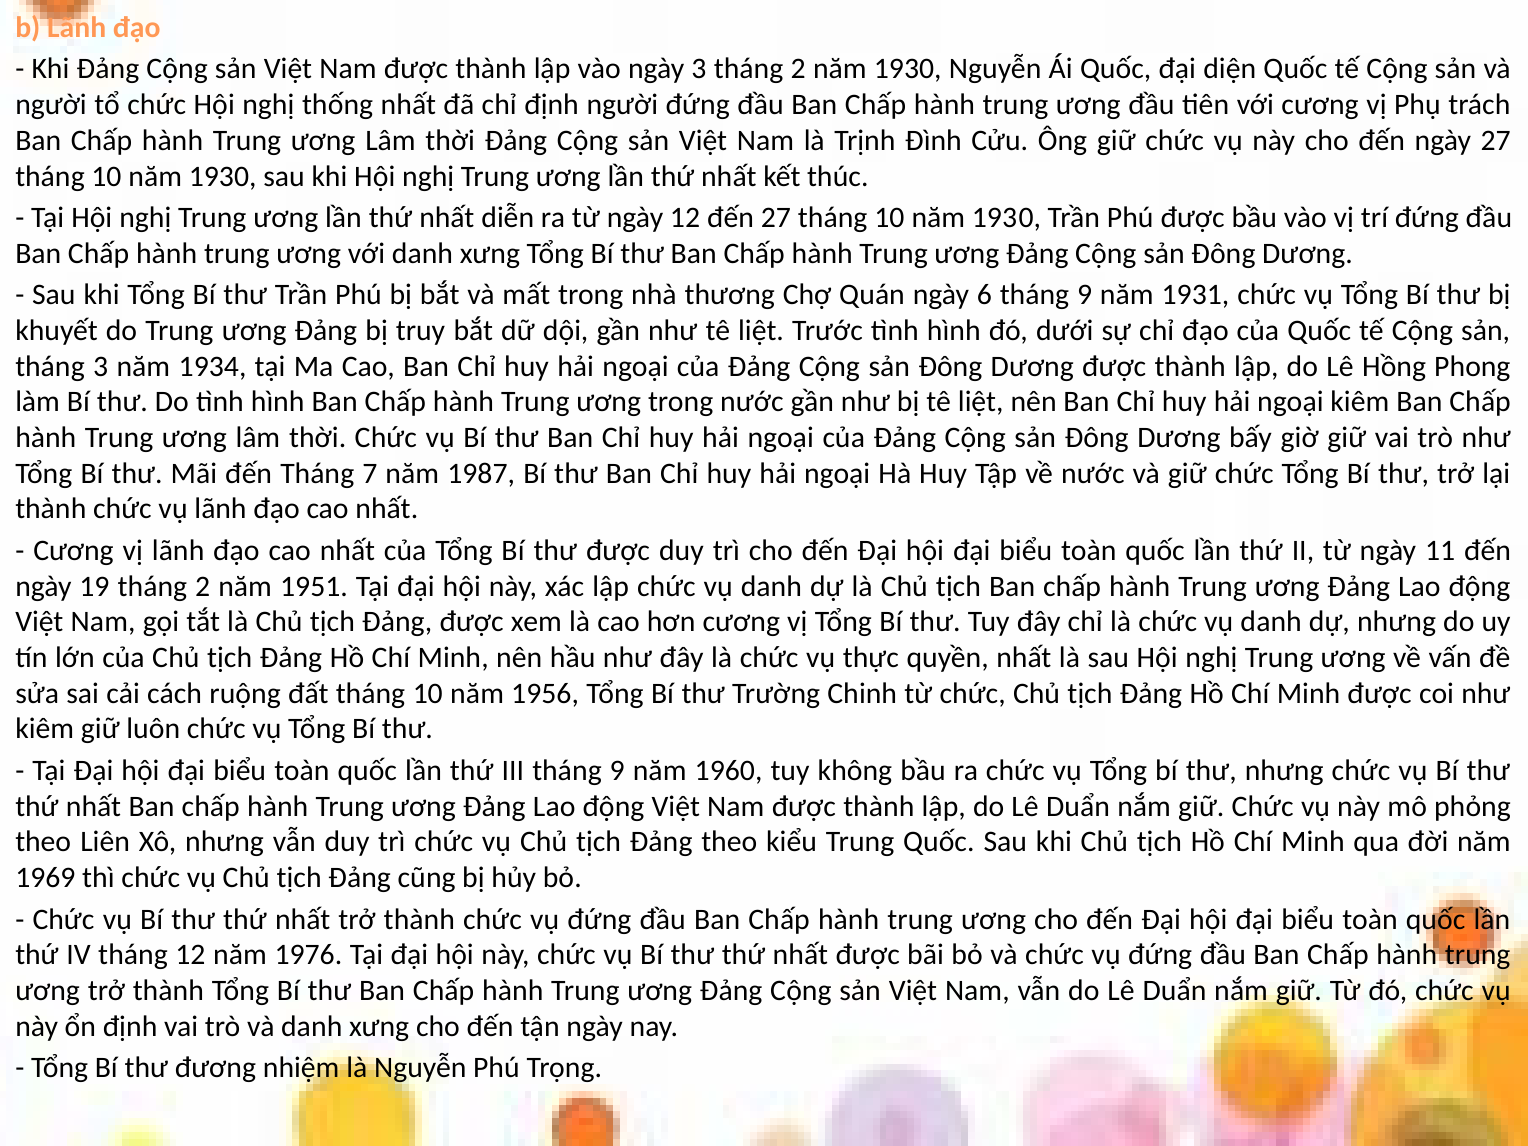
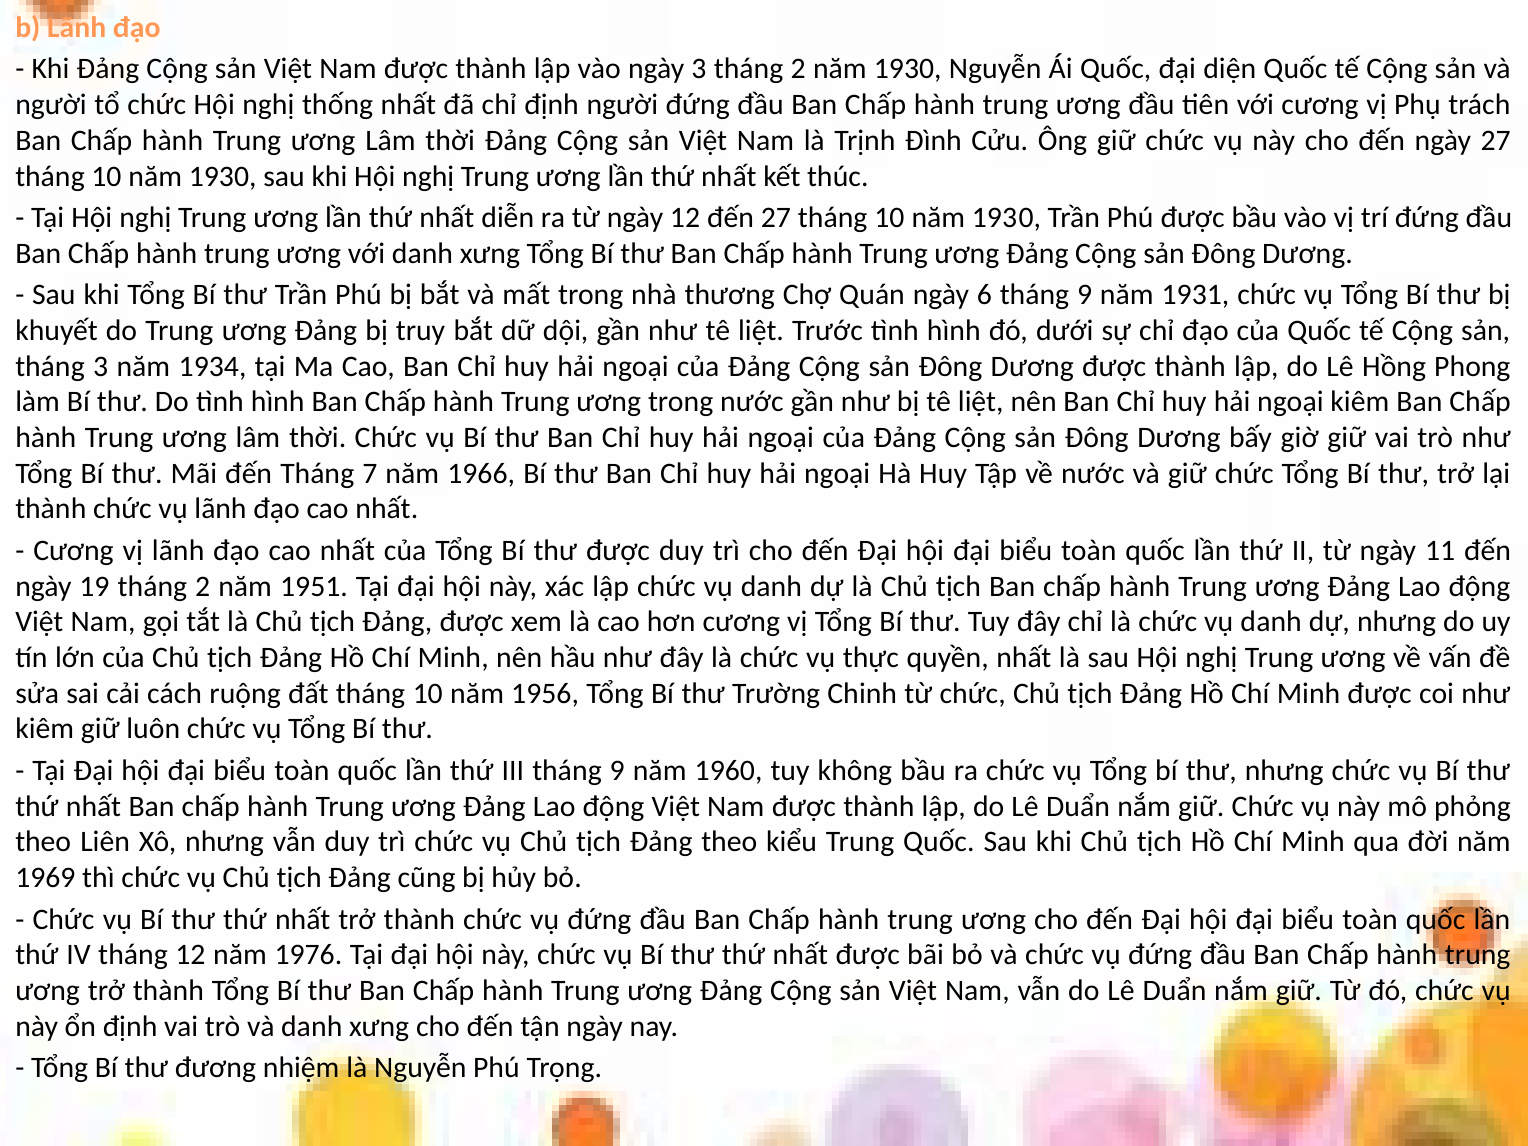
1987: 1987 -> 1966
